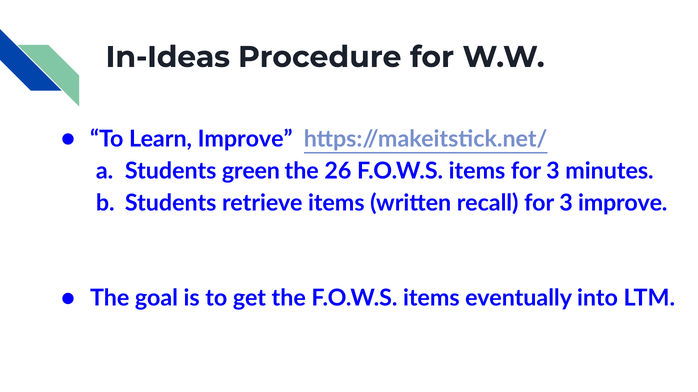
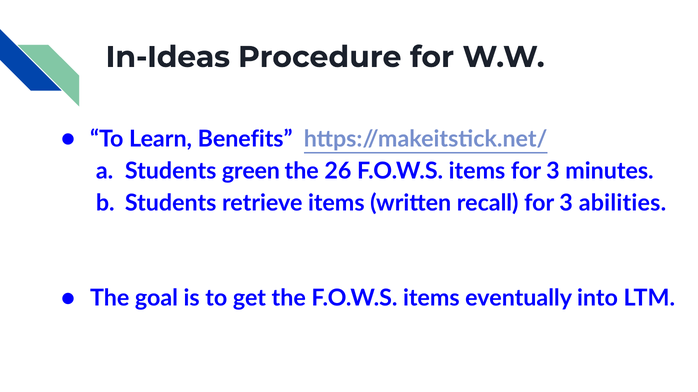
Learn Improve: Improve -> Benefits
3 improve: improve -> abilities
